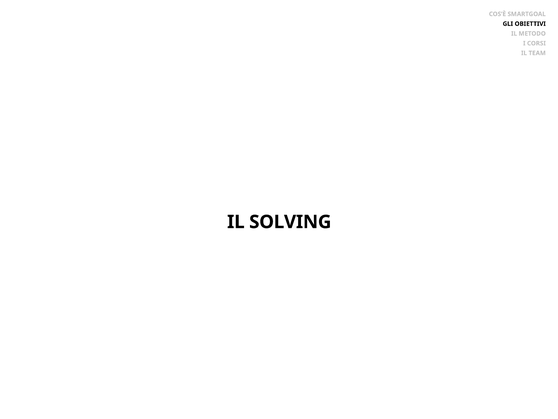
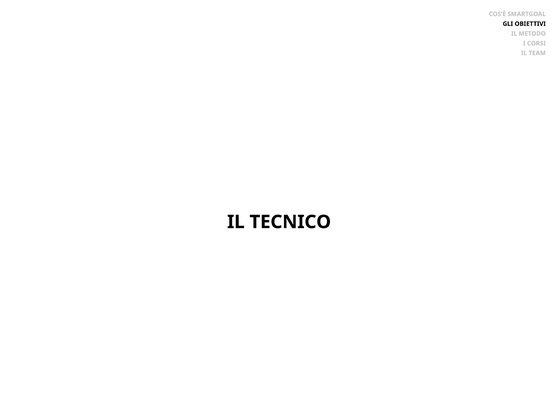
SOLVING: SOLVING -> TECNICO
